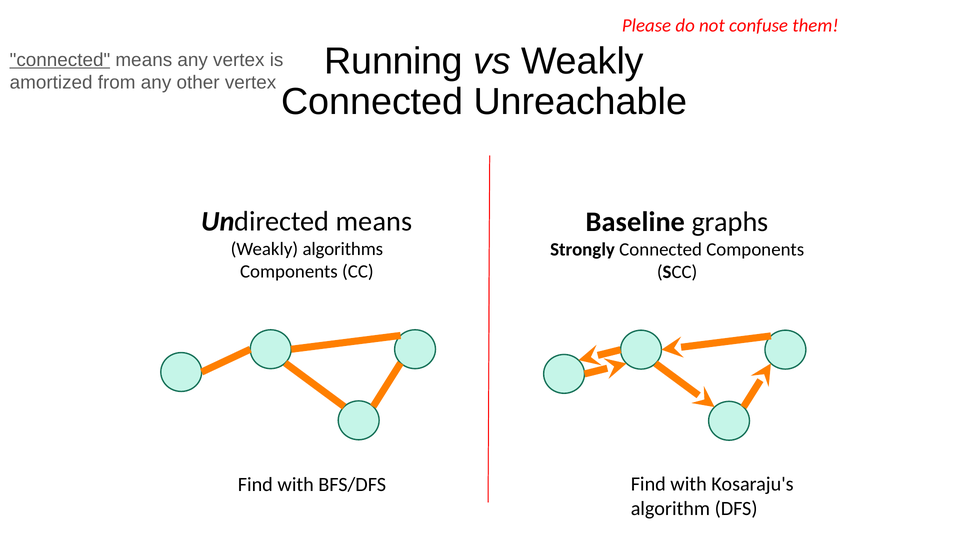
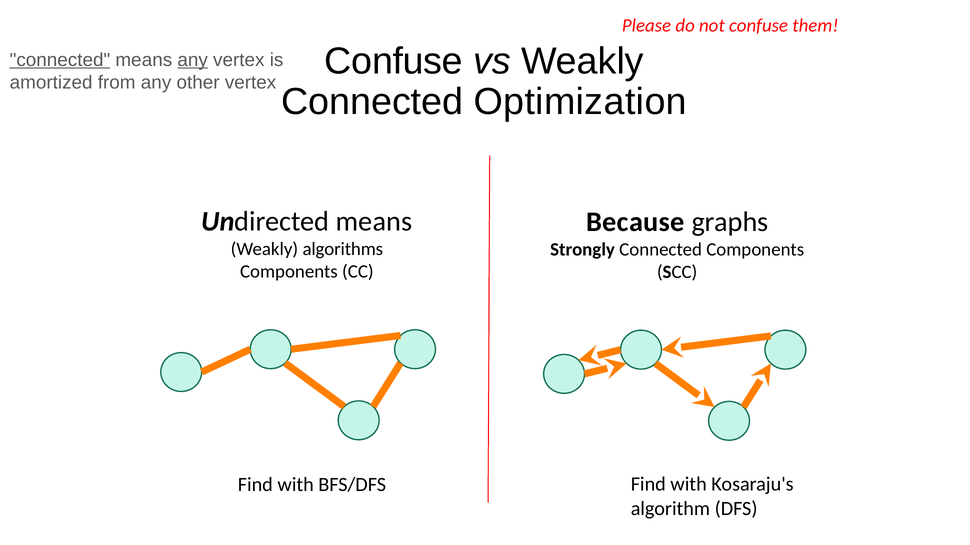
Running at (394, 61): Running -> Confuse
any at (193, 60) underline: none -> present
Unreachable: Unreachable -> Optimization
Baseline: Baseline -> Because
